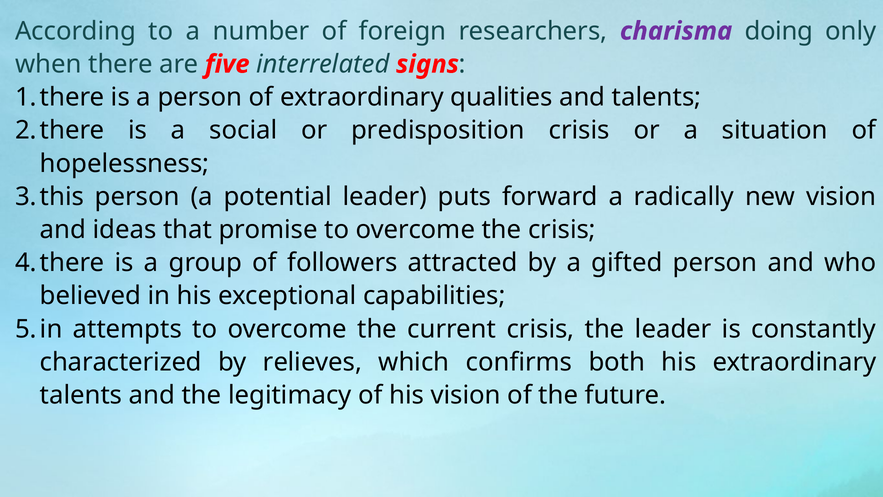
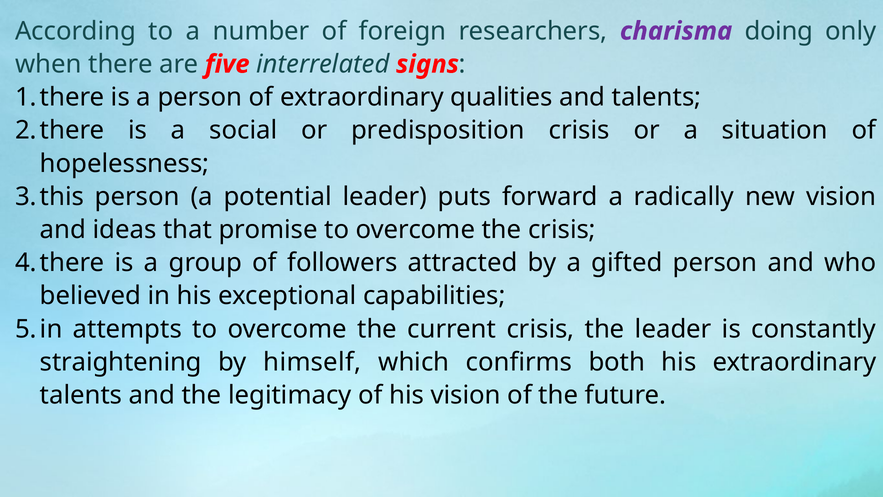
characterized: characterized -> straightening
relieves: relieves -> himself
